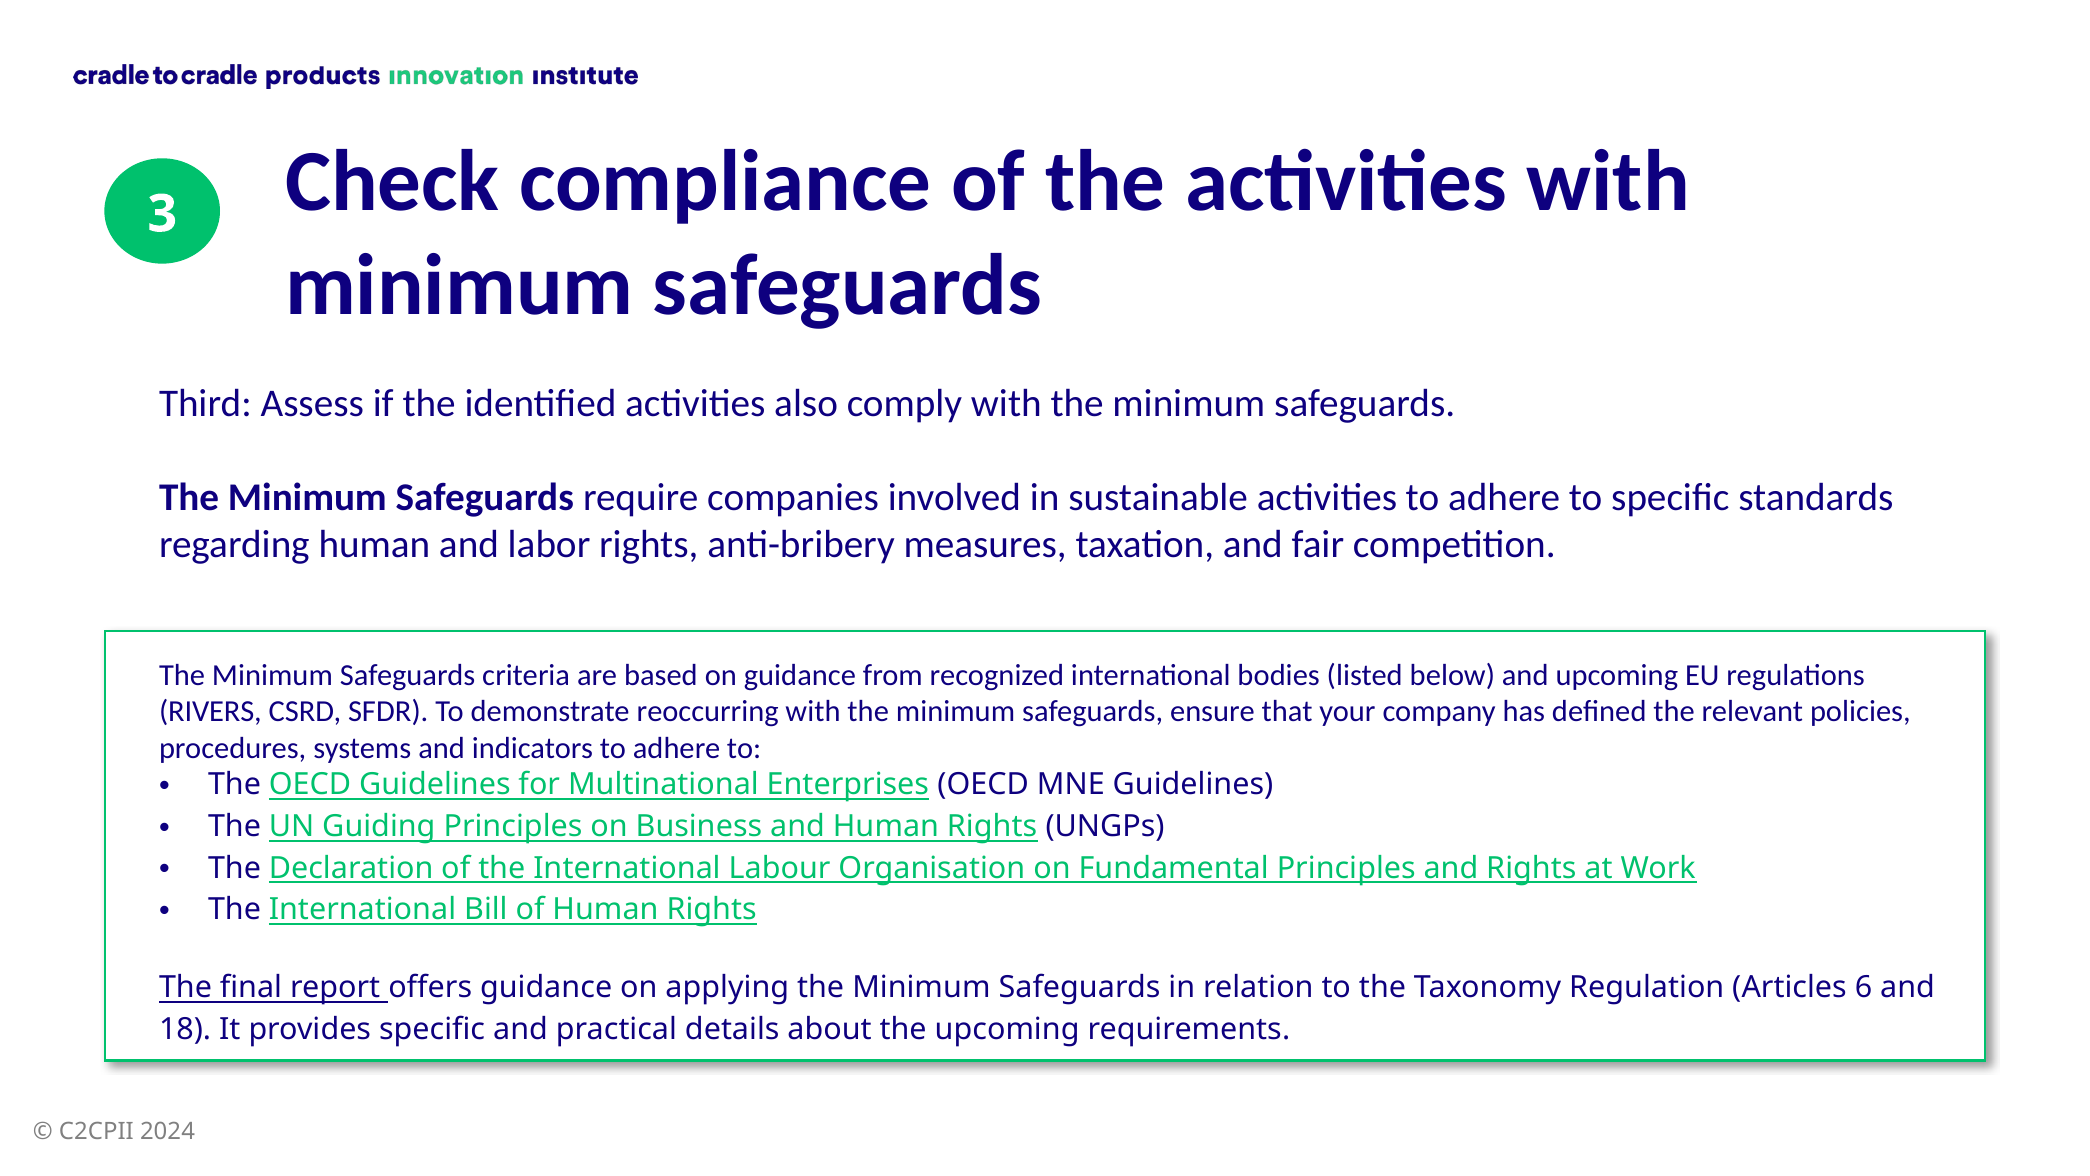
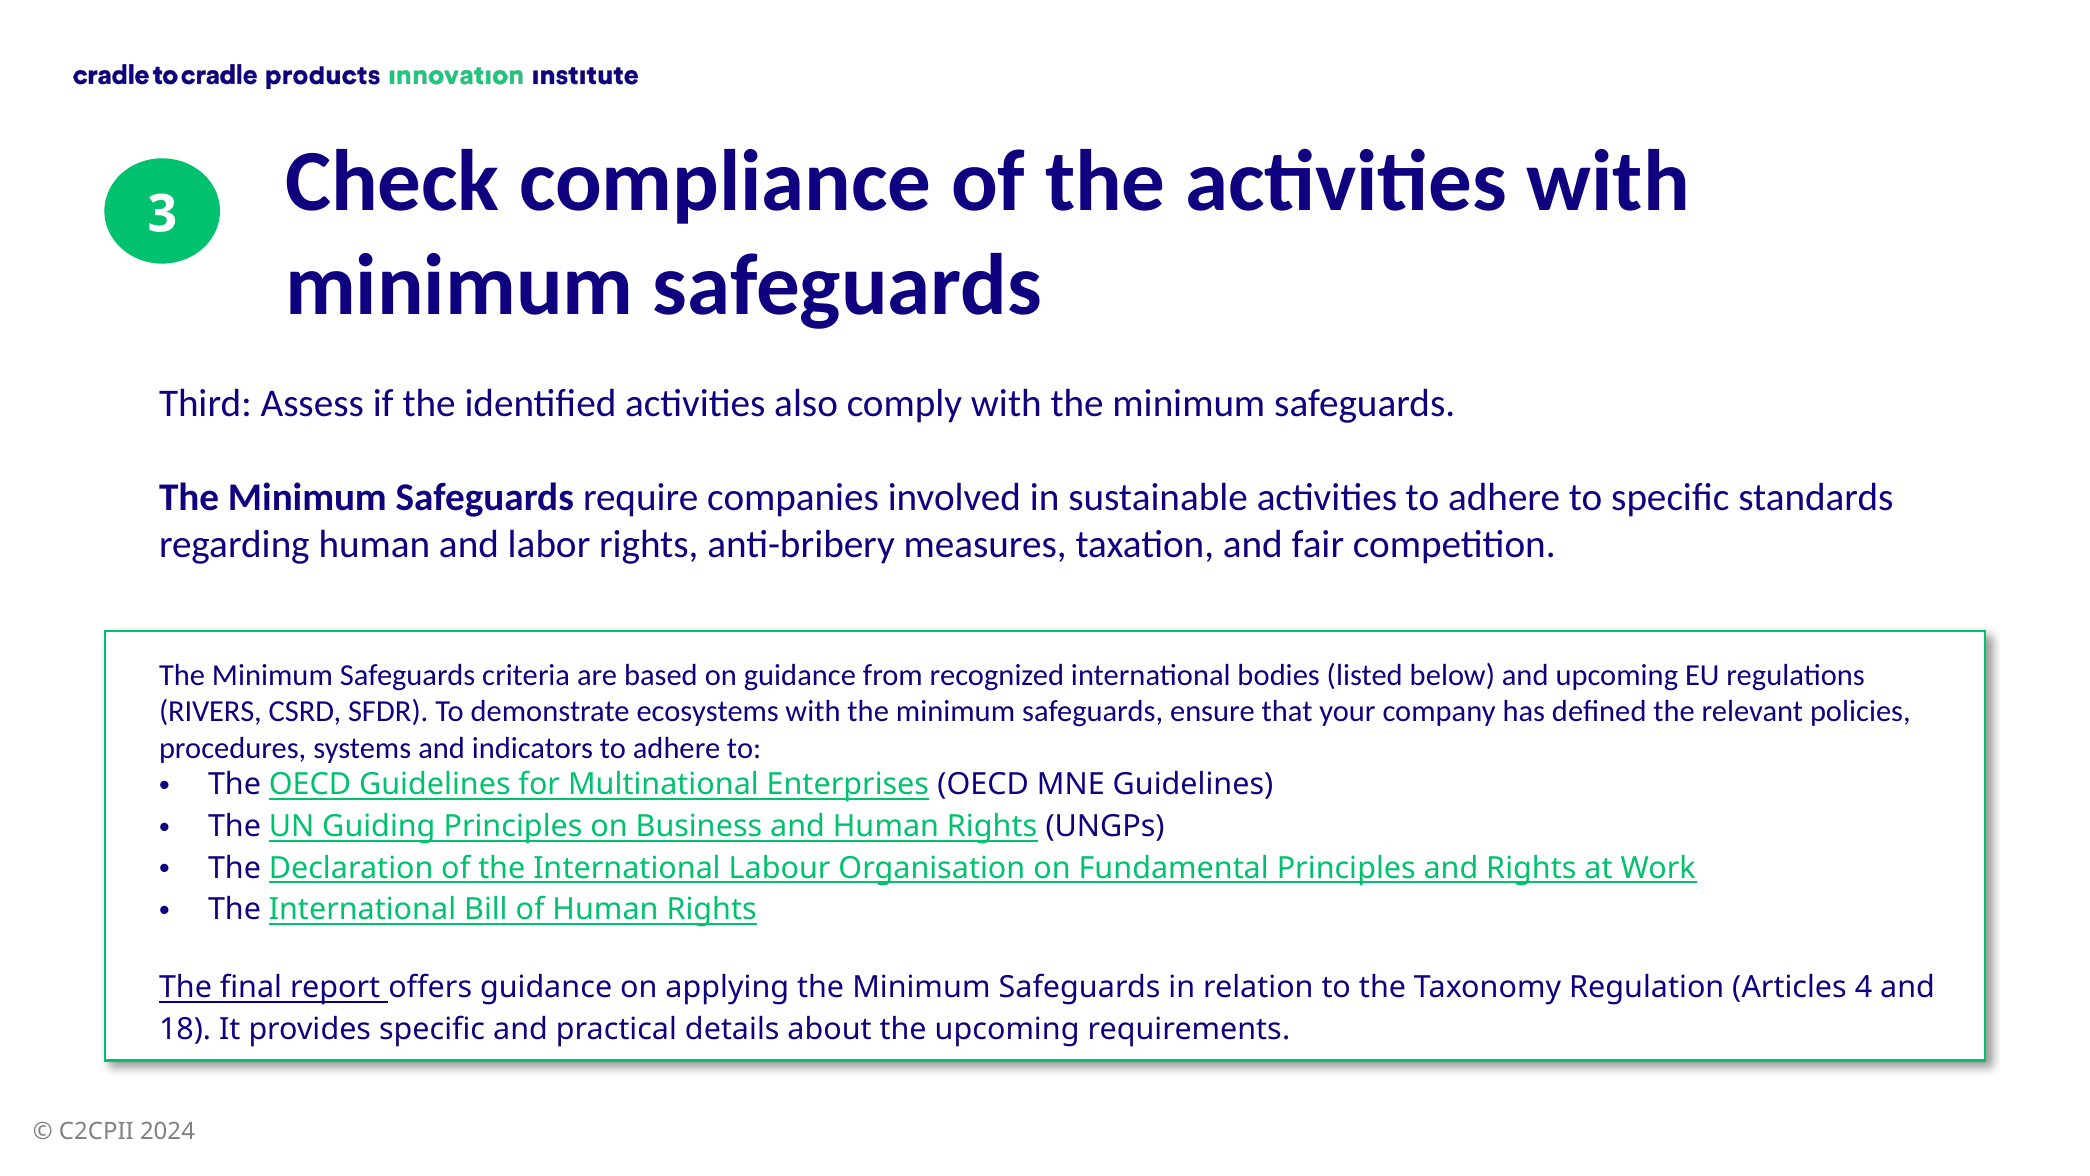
reoccurring: reoccurring -> ecosystems
6: 6 -> 4
